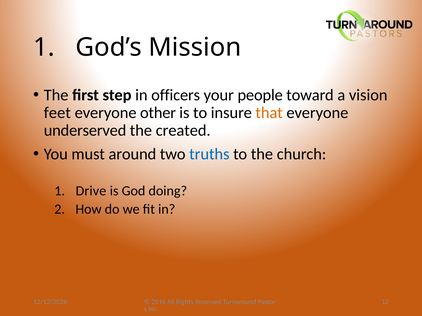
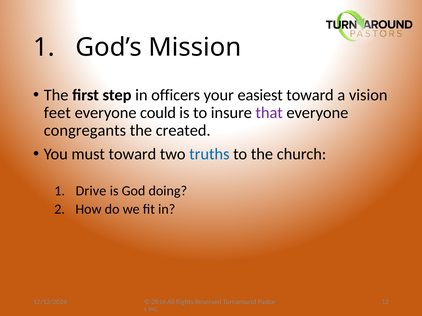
people: people -> easiest
other: other -> could
that colour: orange -> purple
underserved: underserved -> congregants
must around: around -> toward
